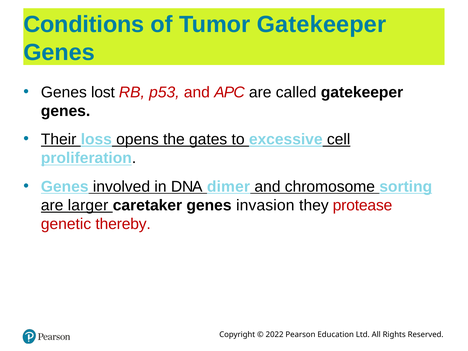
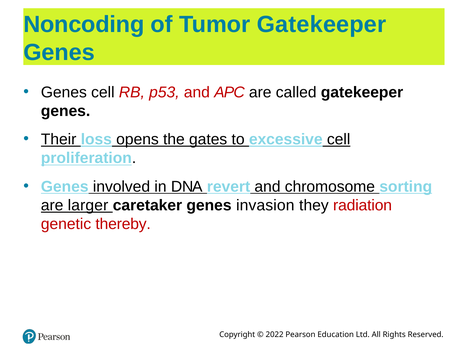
Conditions: Conditions -> Noncoding
Genes lost: lost -> cell
dimer: dimer -> revert
protease: protease -> radiation
